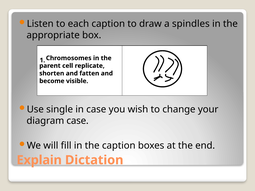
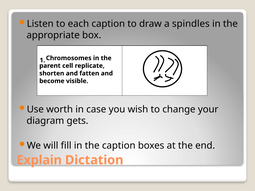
single: single -> worth
diagram case: case -> gets
